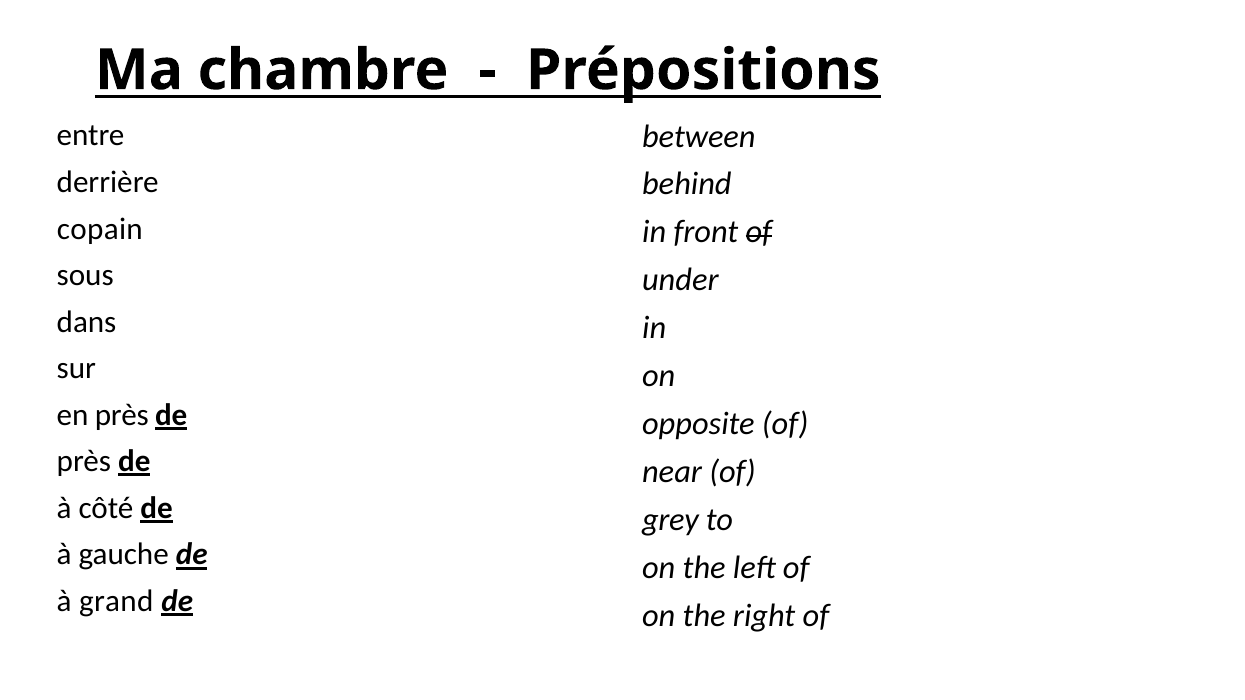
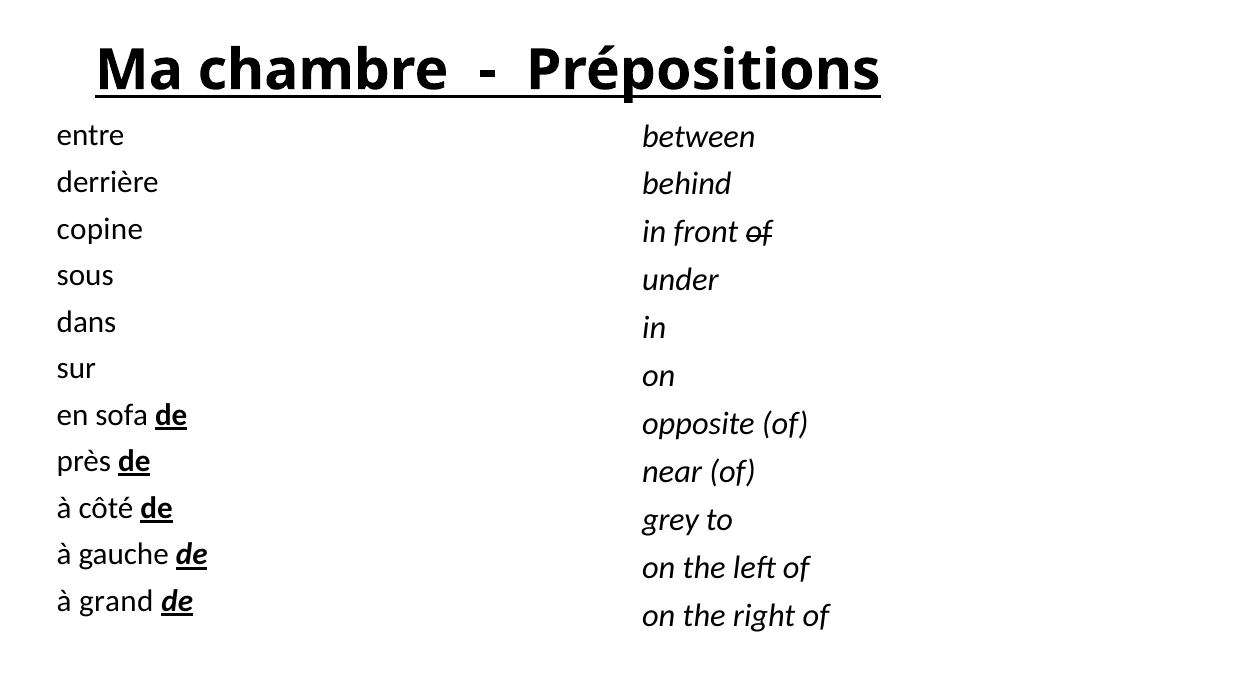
copain: copain -> copine
en près: près -> sofa
